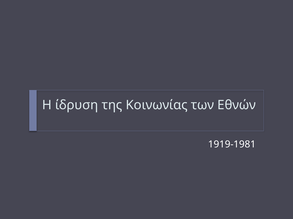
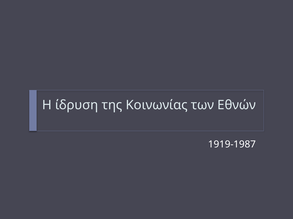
1919-1981: 1919-1981 -> 1919-1987
